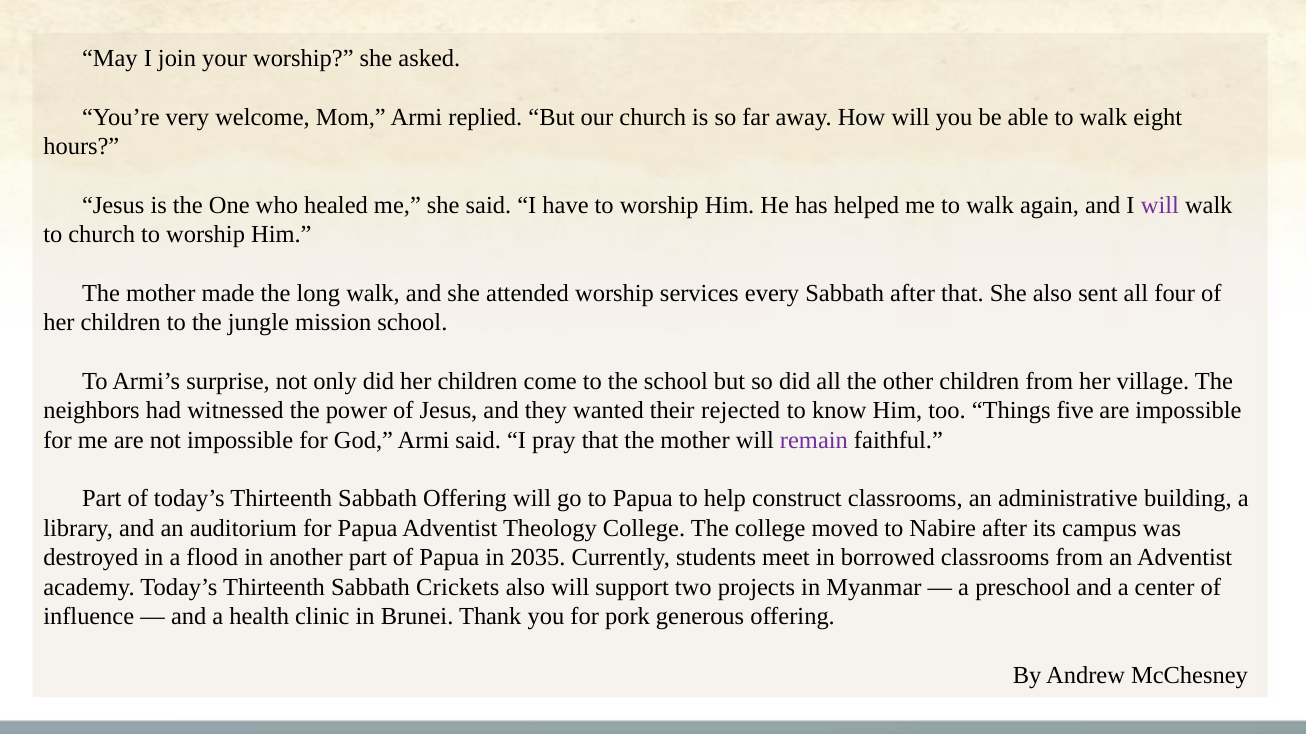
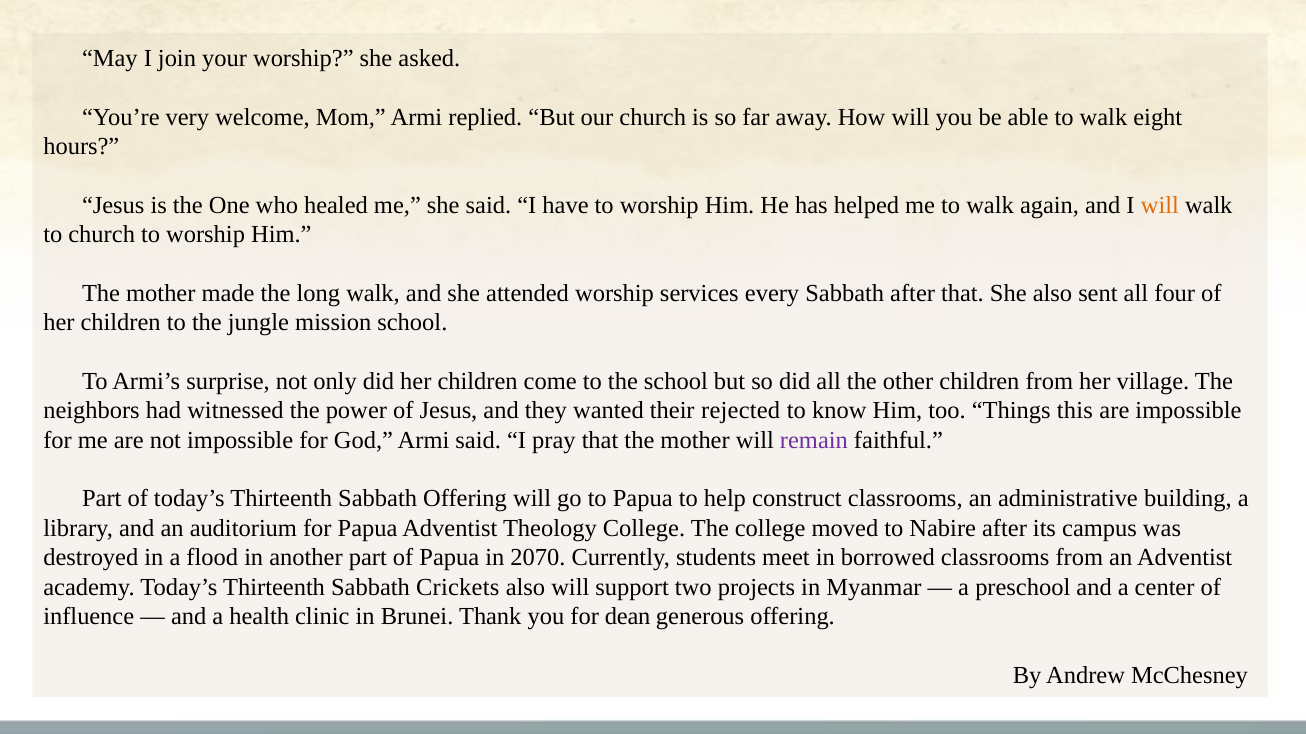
will at (1160, 205) colour: purple -> orange
five: five -> this
2035: 2035 -> 2070
pork: pork -> dean
